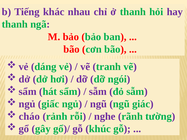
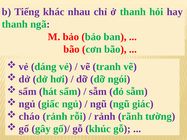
nghe at (105, 117): nghe -> rảnh
